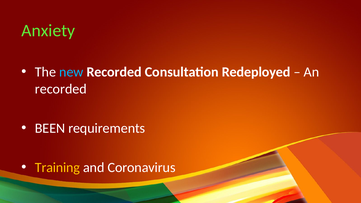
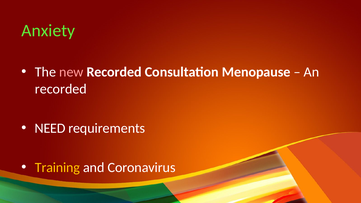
new colour: light blue -> pink
Redeployed: Redeployed -> Menopause
BEEN: BEEN -> NEED
